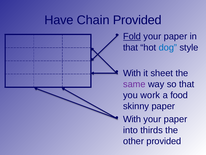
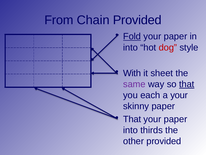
Have: Have -> From
that at (131, 47): that -> into
dog colour: blue -> red
that at (187, 84) underline: none -> present
work: work -> each
a food: food -> your
With at (132, 119): With -> That
